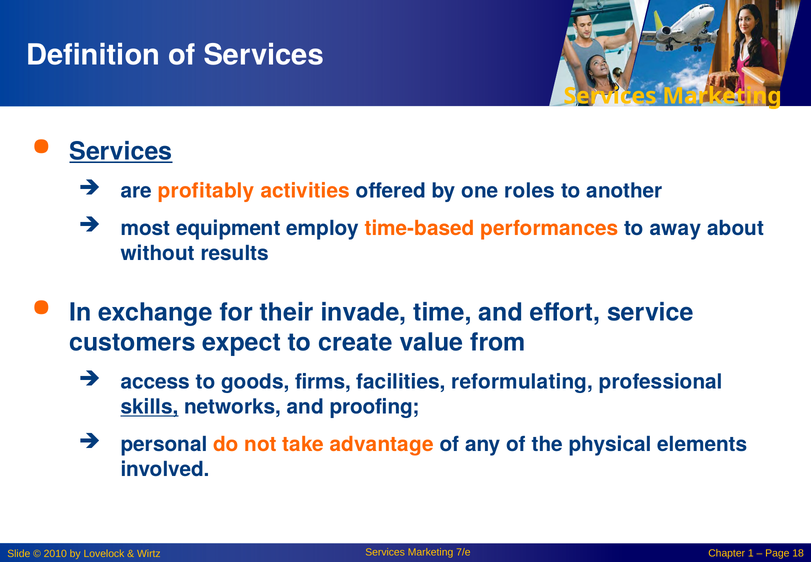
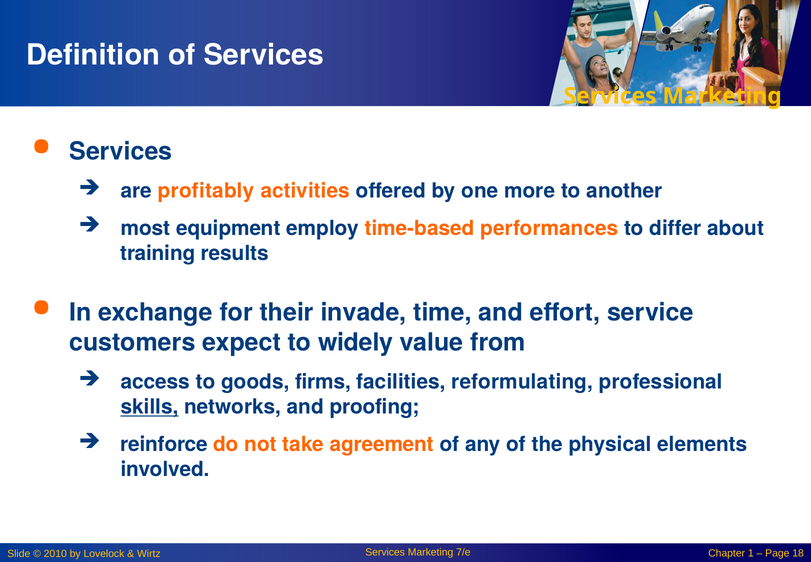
Services at (121, 151) underline: present -> none
roles: roles -> more
away: away -> differ
without: without -> training
create: create -> widely
personal: personal -> reinforce
advantage: advantage -> agreement
